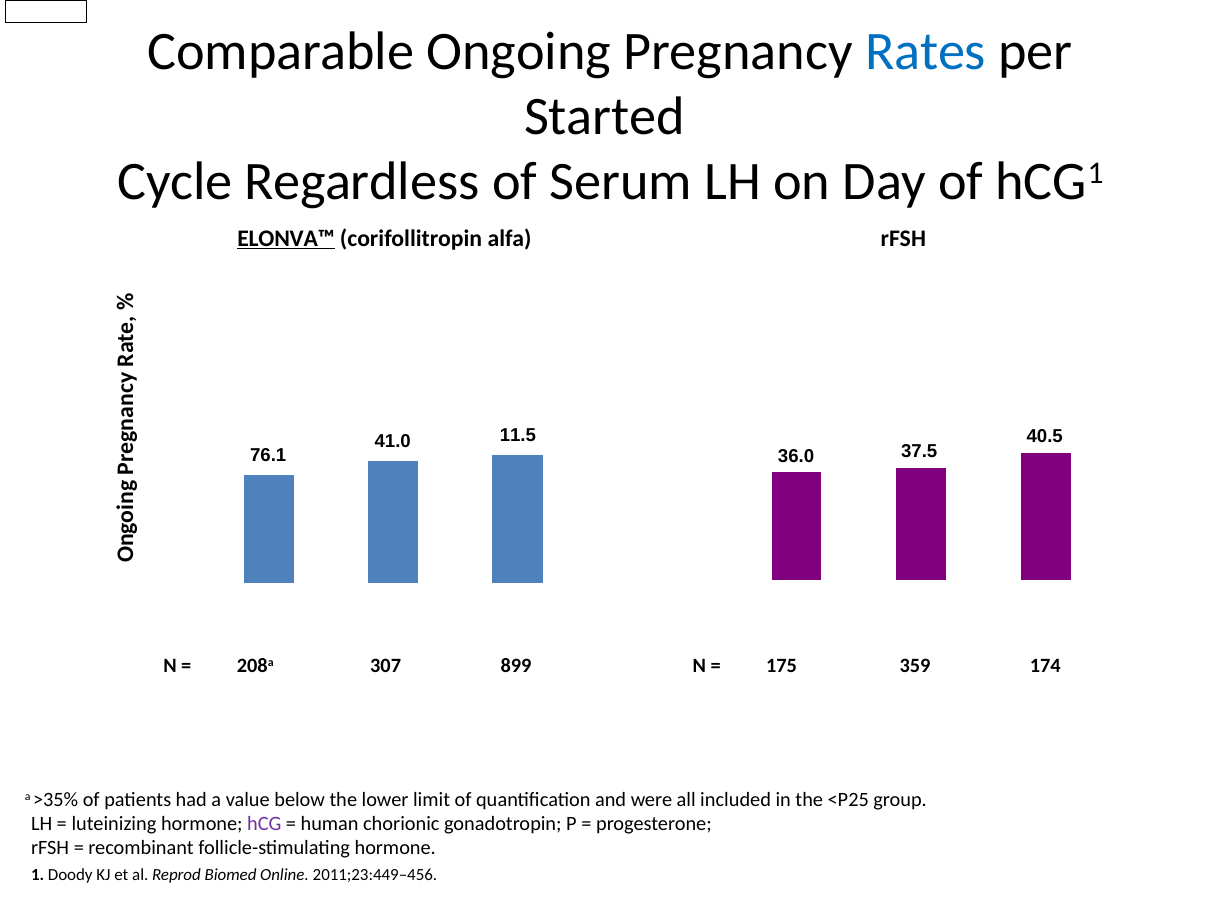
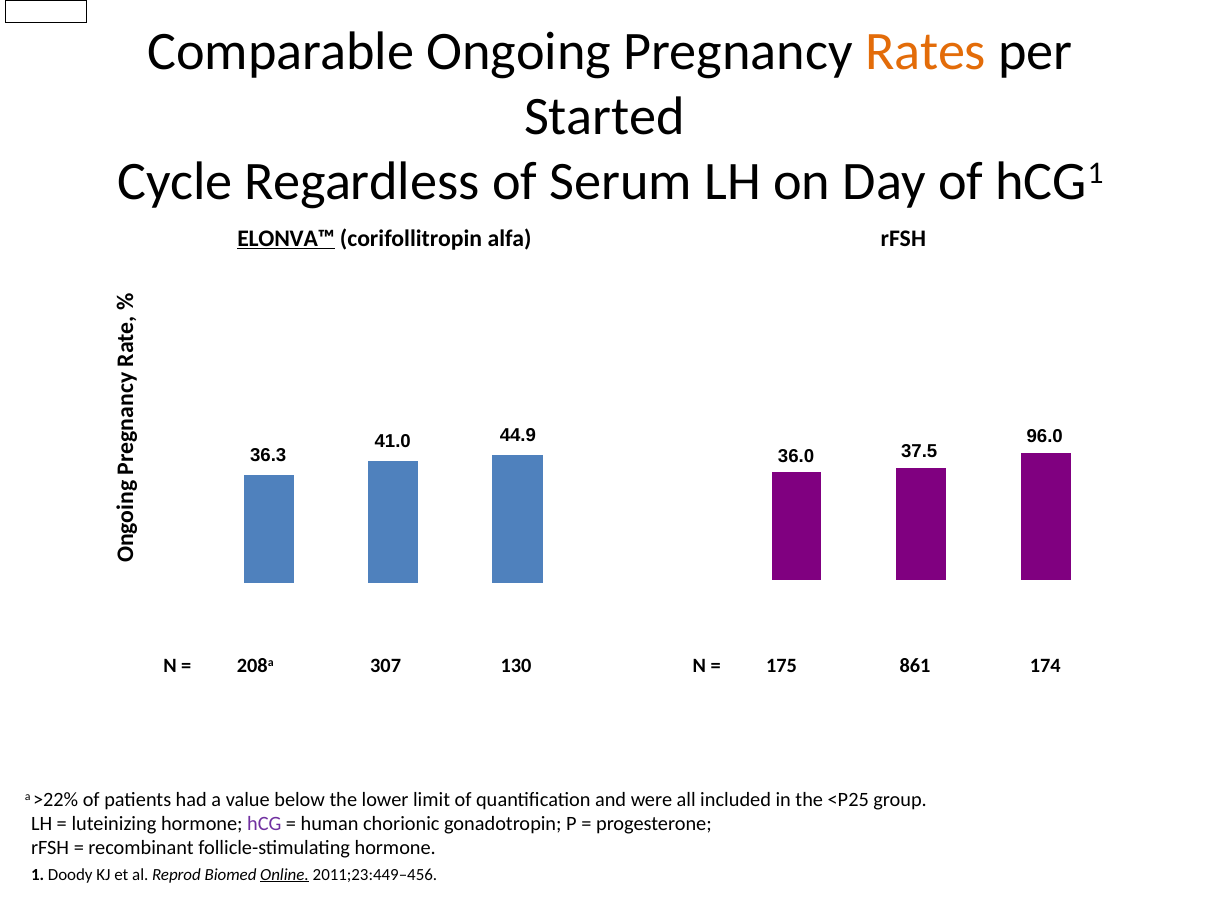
Rates colour: blue -> orange
40.5: 40.5 -> 96.0
11.5: 11.5 -> 44.9
76.1: 76.1 -> 36.3
899: 899 -> 130
359: 359 -> 861
>35%: >35% -> >22%
Online underline: none -> present
